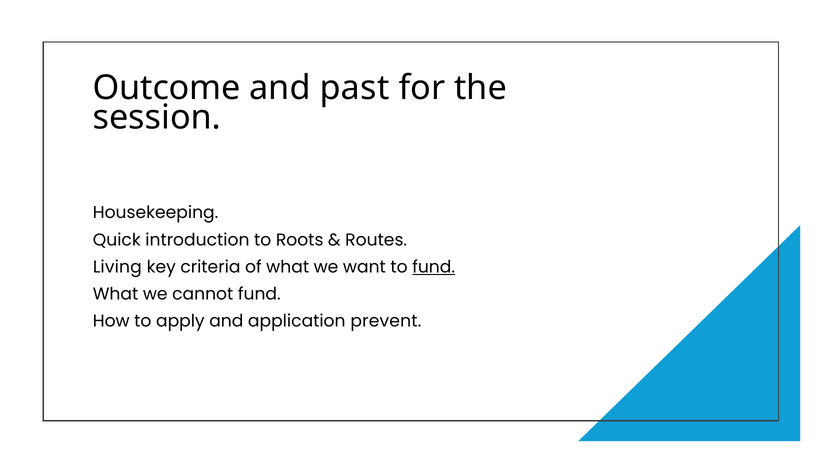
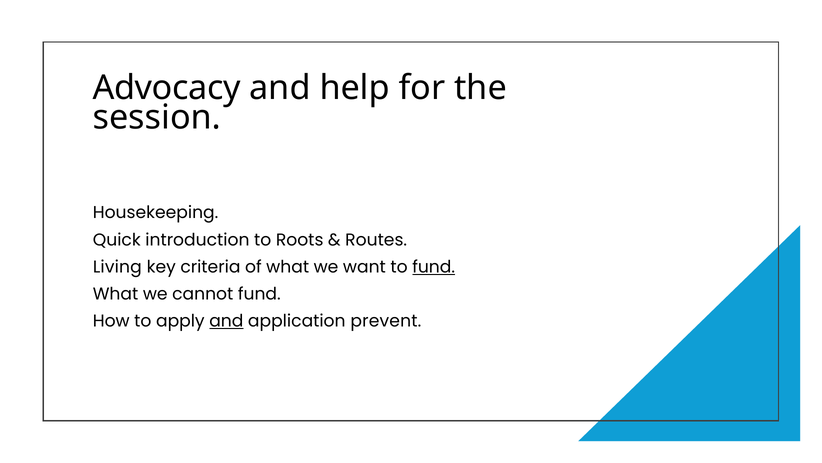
Outcome: Outcome -> Advocacy
past: past -> help
and at (226, 321) underline: none -> present
